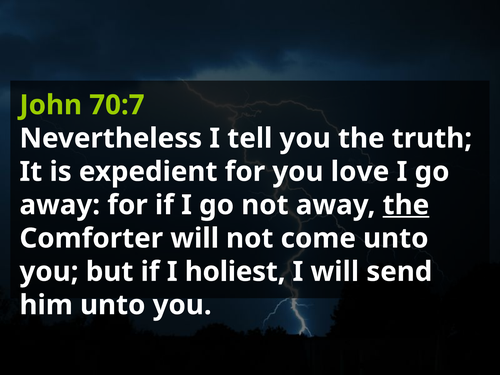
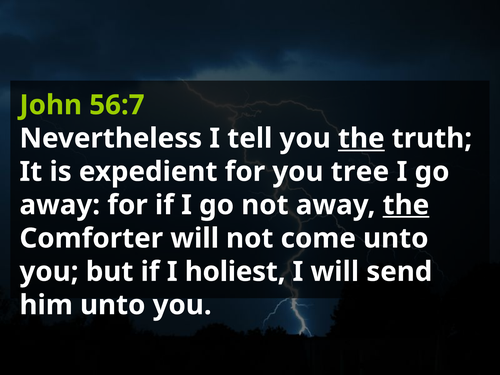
70:7: 70:7 -> 56:7
the at (361, 138) underline: none -> present
love: love -> tree
